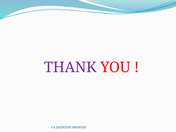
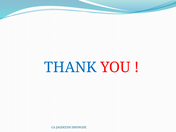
THANK colour: purple -> blue
